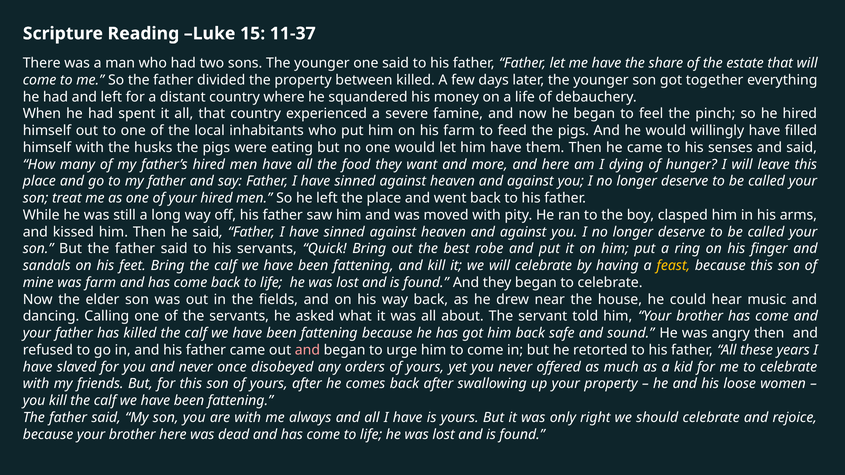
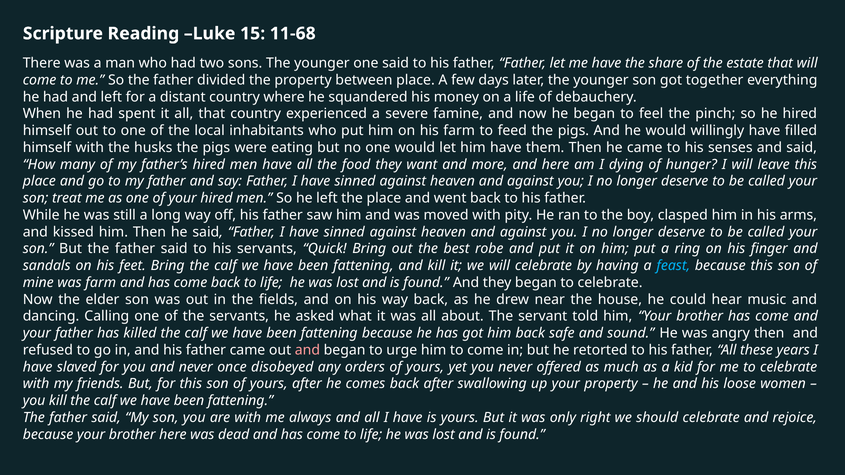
11-37: 11-37 -> 11-68
between killed: killed -> place
feast colour: yellow -> light blue
